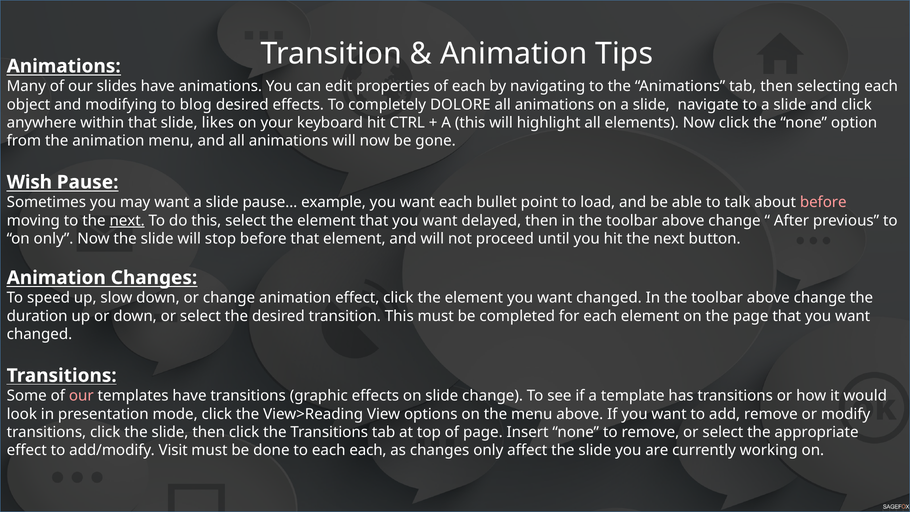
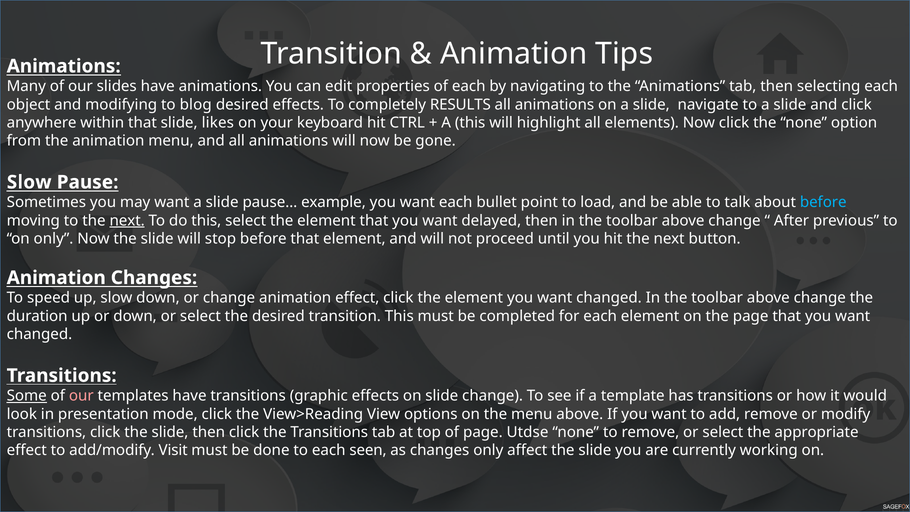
DOLORE: DOLORE -> RESULTS
Wish at (29, 182): Wish -> Slow
before at (823, 202) colour: pink -> light blue
Some underline: none -> present
Insert: Insert -> Utdse
each each: each -> seen
